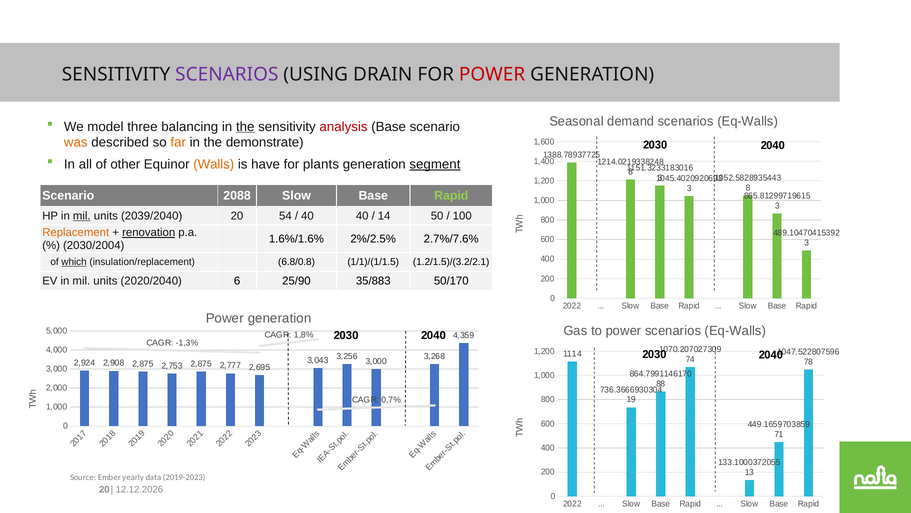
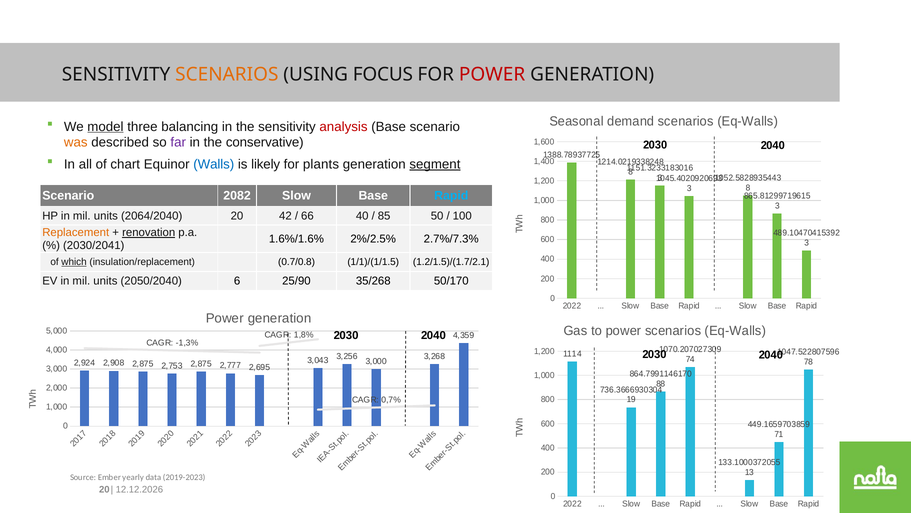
SCENARIOS at (227, 75) colour: purple -> orange
DRAIN: DRAIN -> FOCUS
model underline: none -> present
the at (245, 126) underline: present -> none
far colour: orange -> purple
demonstrate: demonstrate -> conservative
other: other -> chart
Walls colour: orange -> blue
have: have -> likely
2088: 2088 -> 2082
Rapid at (451, 195) colour: light green -> light blue
mil at (82, 216) underline: present -> none
2039/2040: 2039/2040 -> 2064/2040
54: 54 -> 42
40 at (307, 216): 40 -> 66
14: 14 -> 85
2.7%/7.6%: 2.7%/7.6% -> 2.7%/7.3%
2030/2004: 2030/2004 -> 2030/2041
6.8/0.8: 6.8/0.8 -> 0.7/0.8
1.2/1.5)/(3.2/2.1: 1.2/1.5)/(3.2/2.1 -> 1.2/1.5)/(1.7/2.1
2020/2040: 2020/2040 -> 2050/2040
35/883: 35/883 -> 35/268
